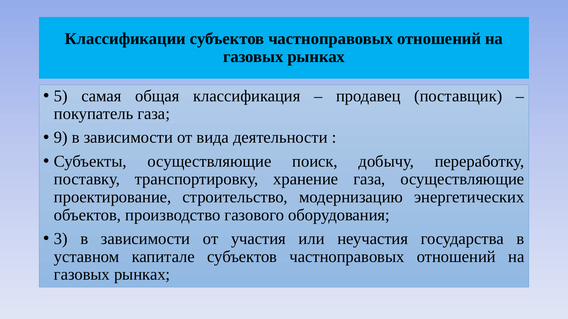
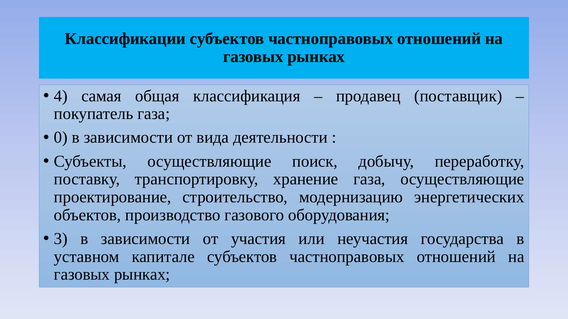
5: 5 -> 4
9: 9 -> 0
